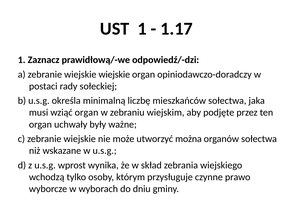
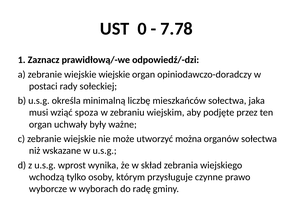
UST 1: 1 -> 0
1.17: 1.17 -> 7.78
wziąć organ: organ -> spoza
dniu: dniu -> radę
